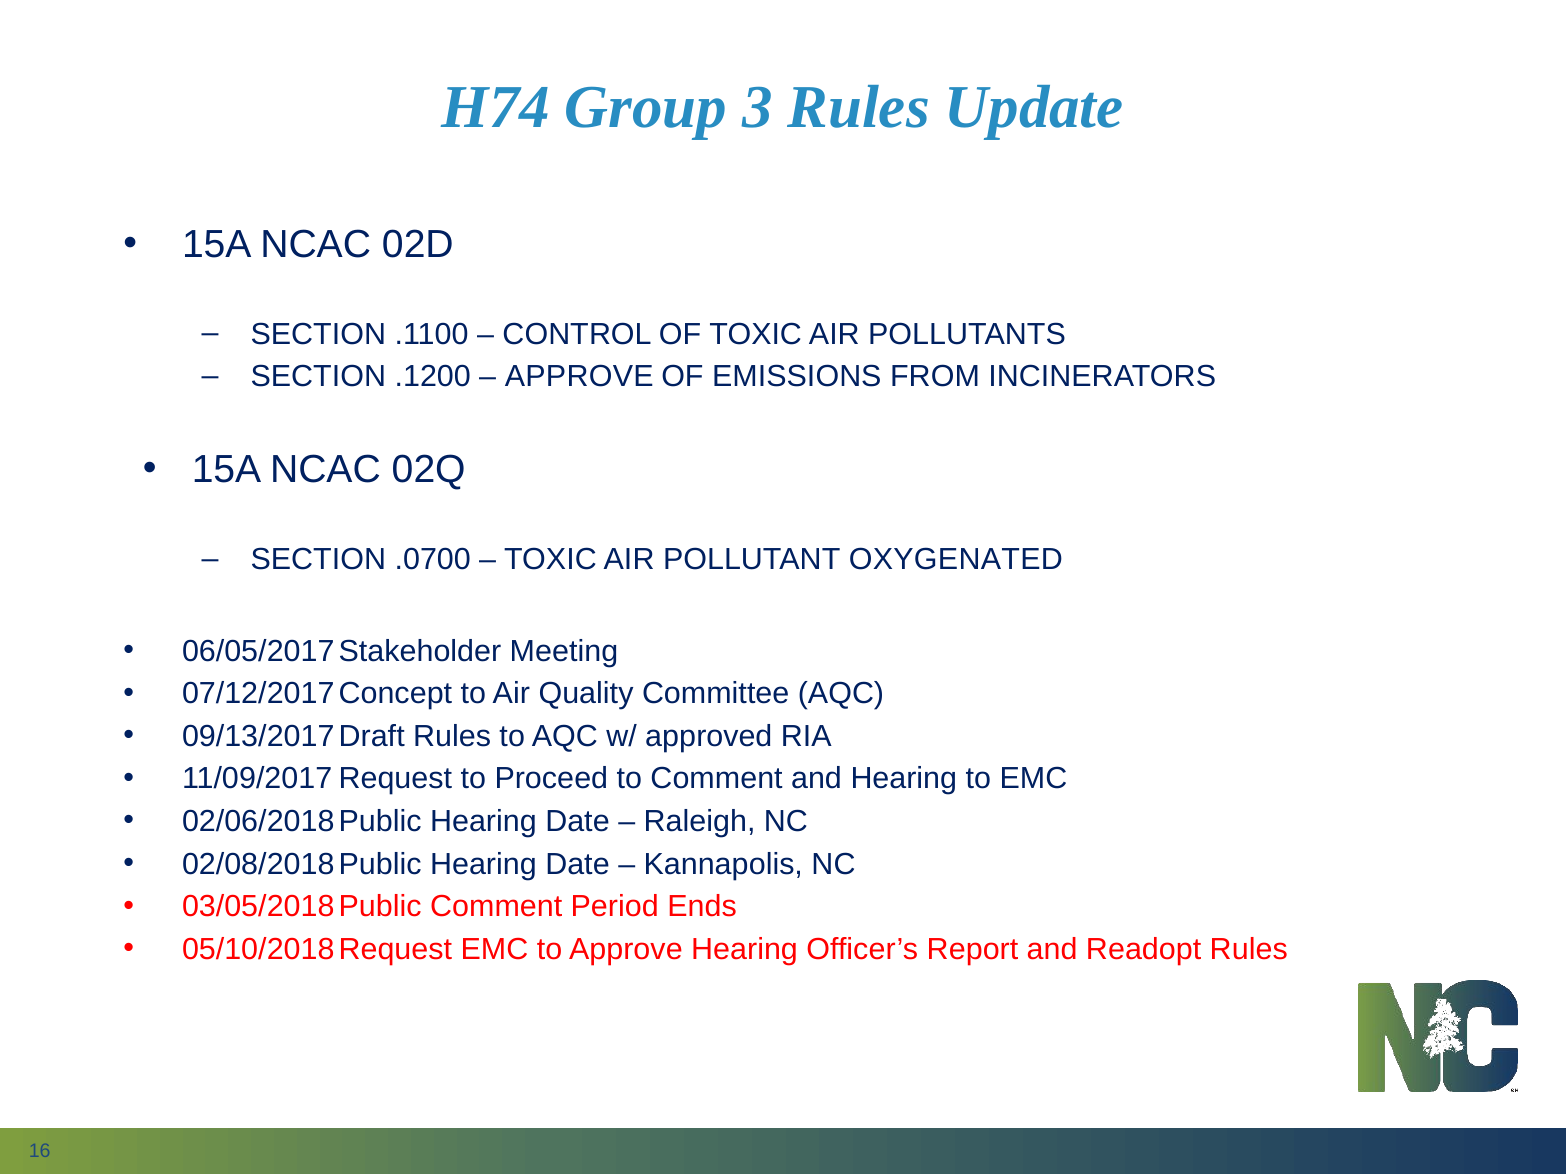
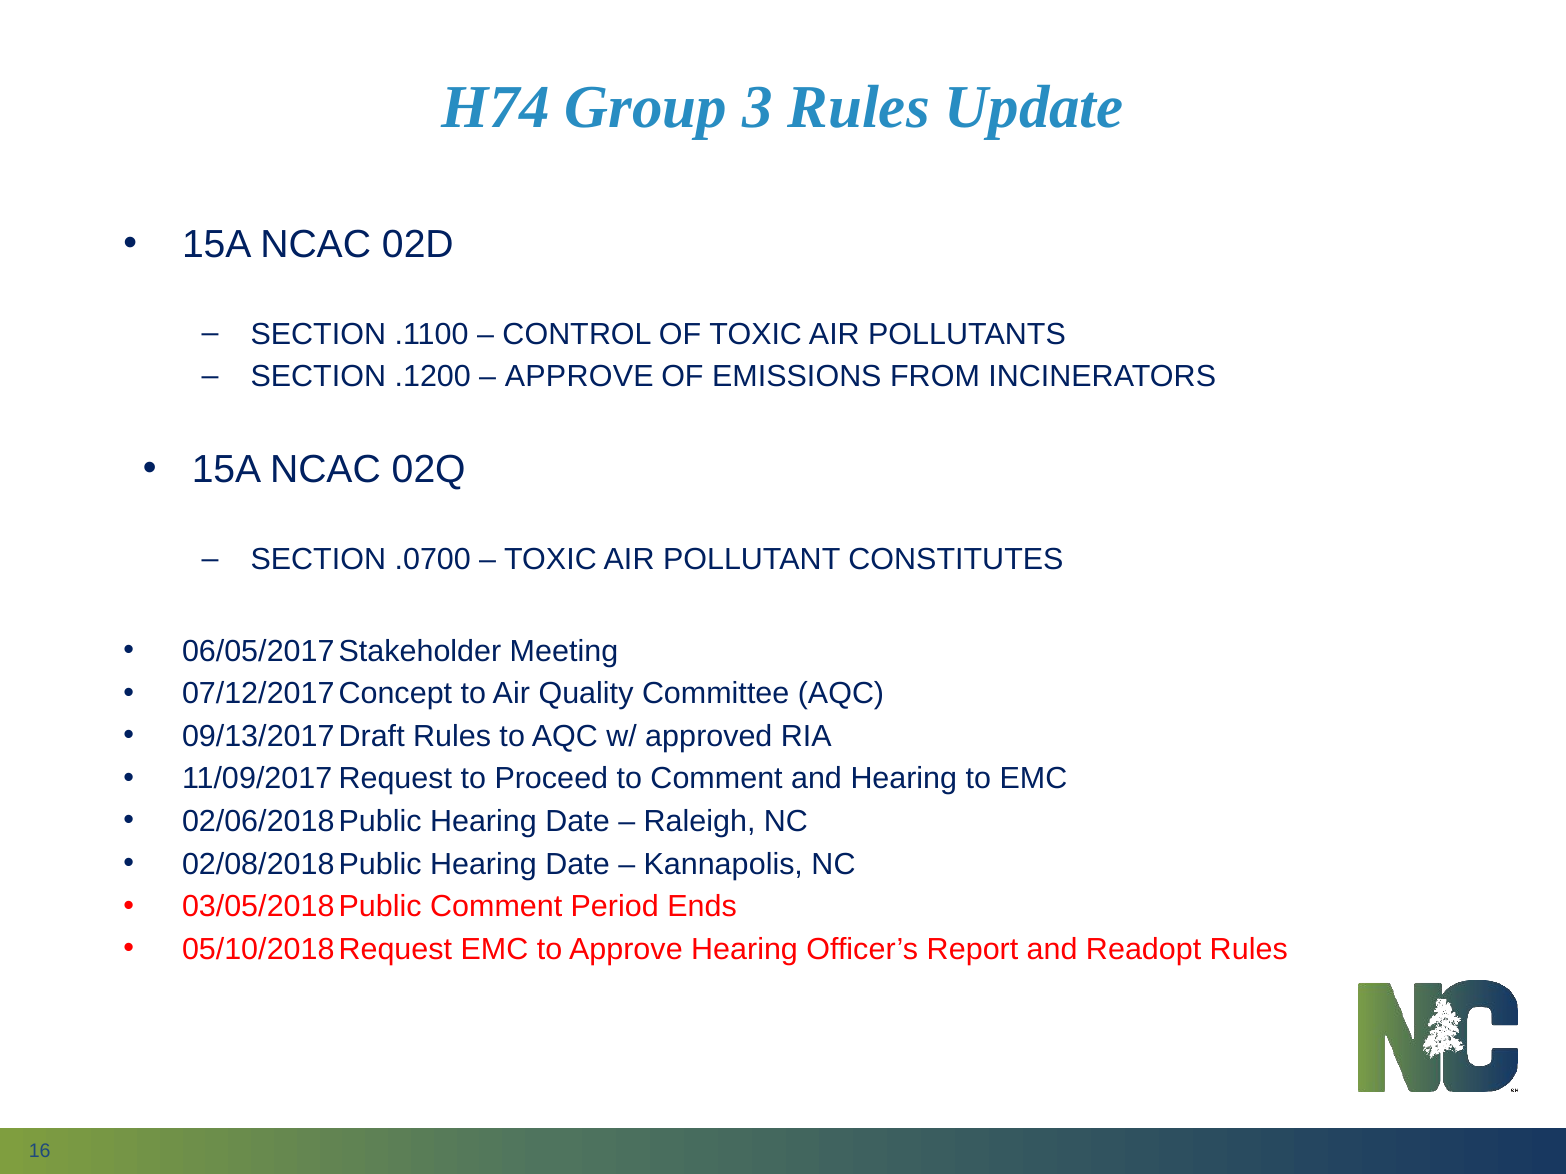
OXYGENATED: OXYGENATED -> CONSTITUTES
